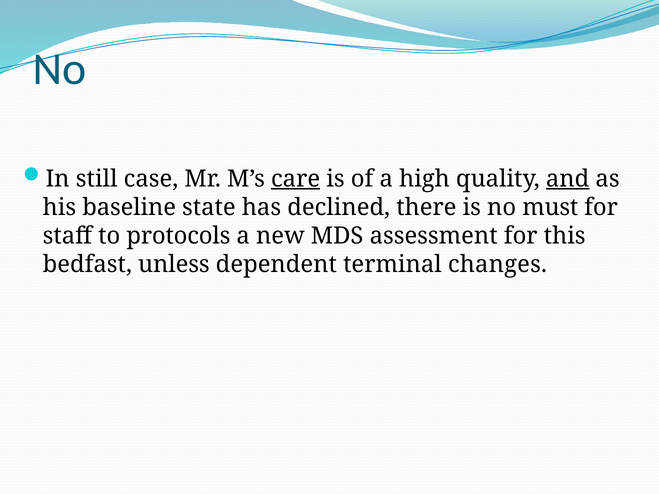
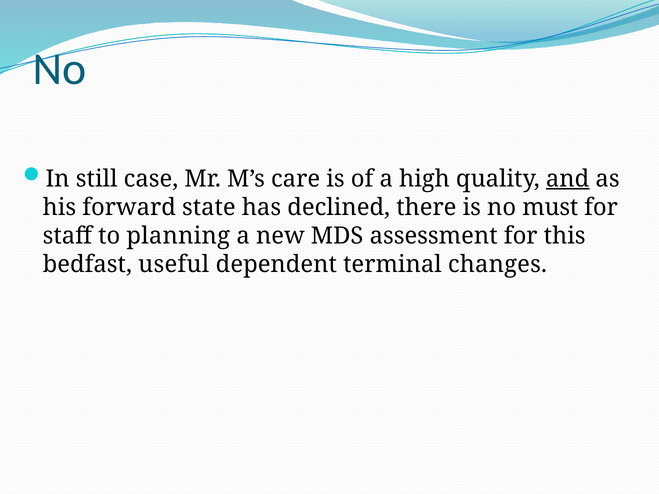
care underline: present -> none
baseline: baseline -> forward
protocols: protocols -> planning
unless: unless -> useful
